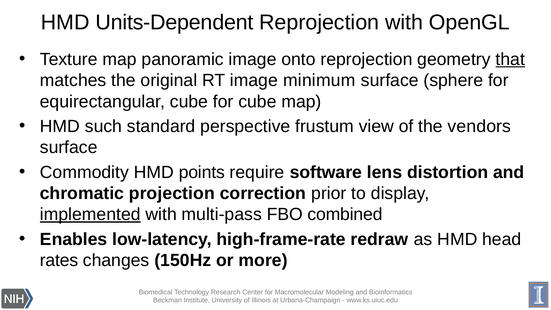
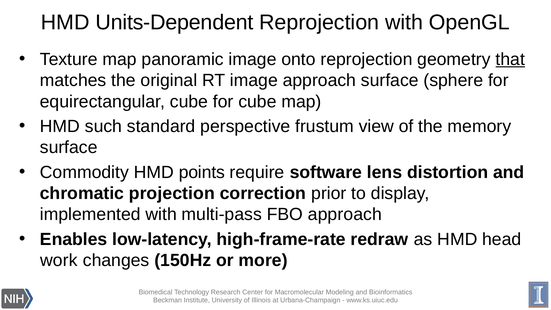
image minimum: minimum -> approach
vendors: vendors -> memory
implemented underline: present -> none
FBO combined: combined -> approach
rates: rates -> work
